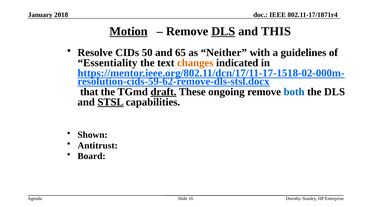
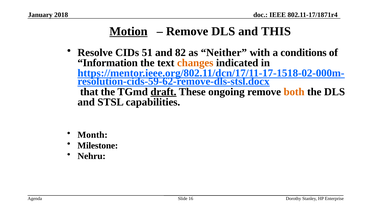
DLS at (223, 31) underline: present -> none
50: 50 -> 51
65: 65 -> 82
guidelines: guidelines -> conditions
Essentiality: Essentiality -> Information
both colour: blue -> orange
STSL underline: present -> none
Shown: Shown -> Month
Antitrust: Antitrust -> Milestone
Board: Board -> Nehru
